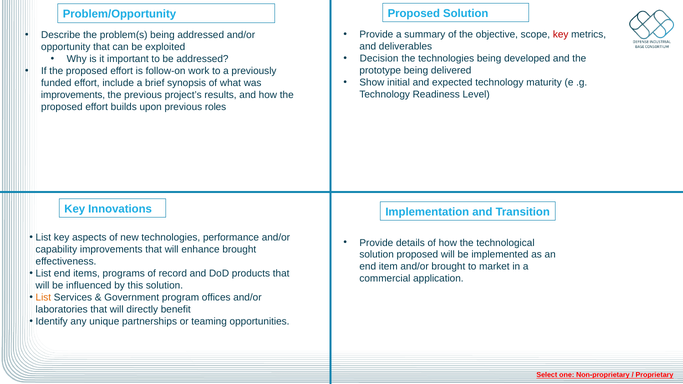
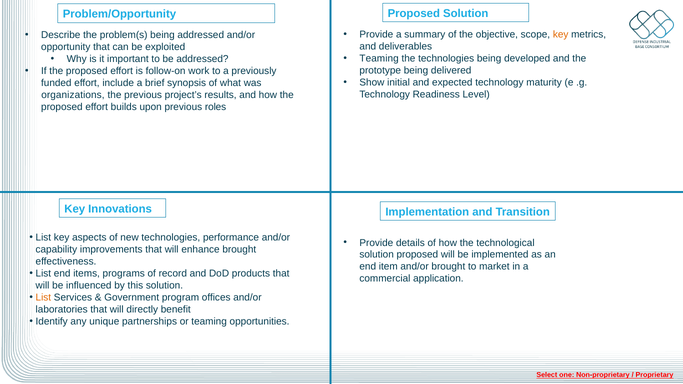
key at (561, 35) colour: red -> orange
Decision at (379, 59): Decision -> Teaming
improvements at (73, 95): improvements -> organizations
